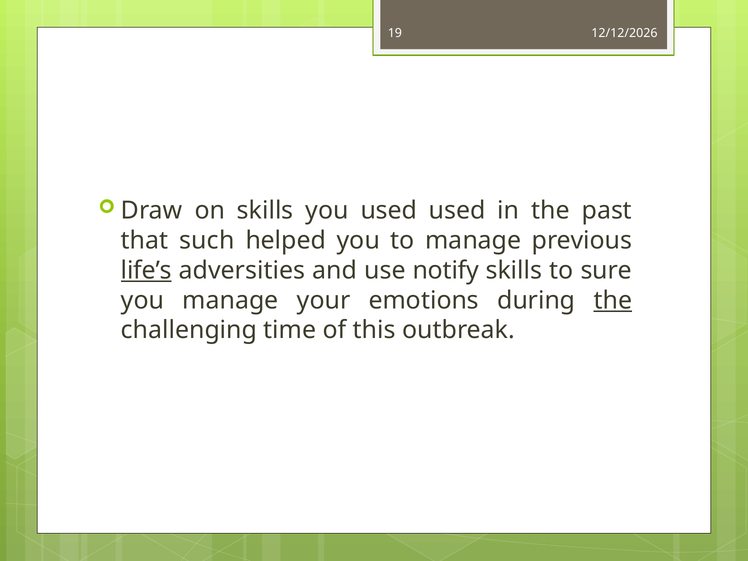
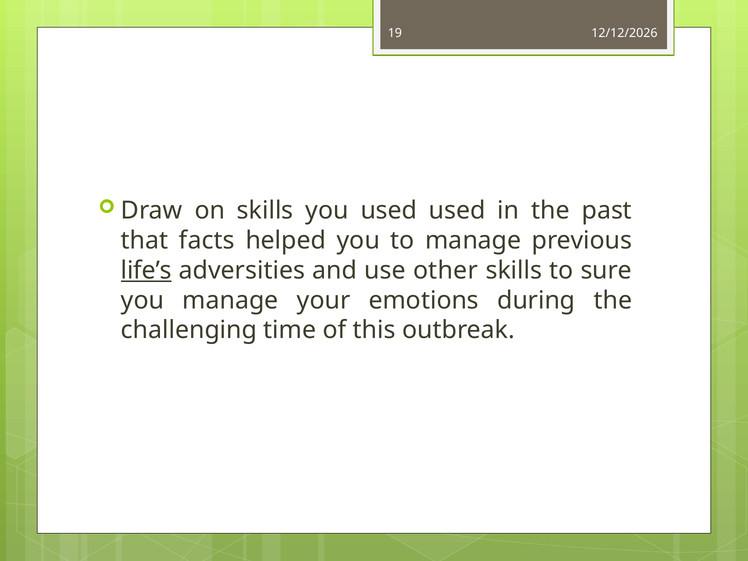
such: such -> facts
notify: notify -> other
the at (613, 300) underline: present -> none
